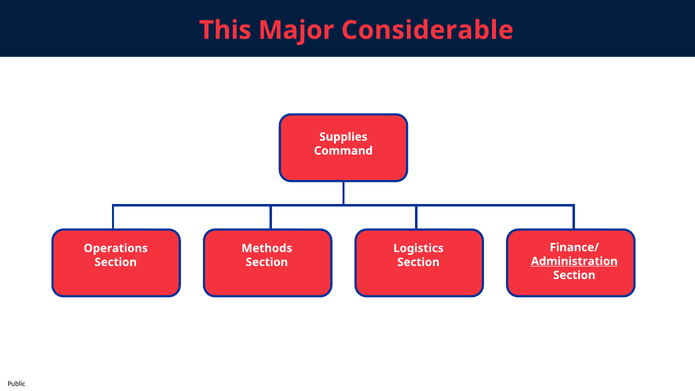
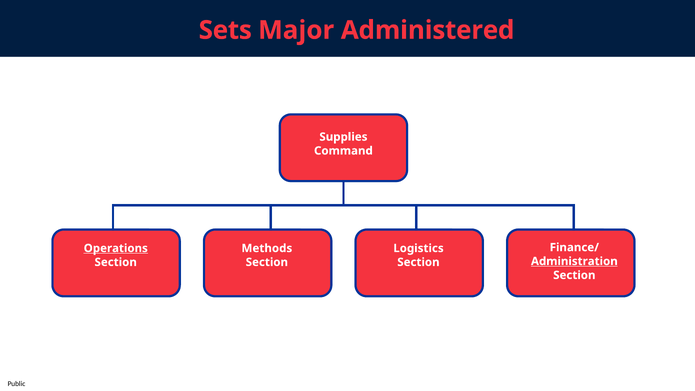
This: This -> Sets
Considerable: Considerable -> Administered
Operations underline: none -> present
